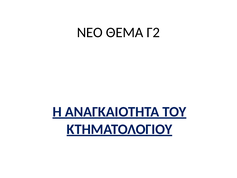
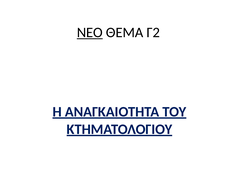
ΝΈΟ underline: none -> present
